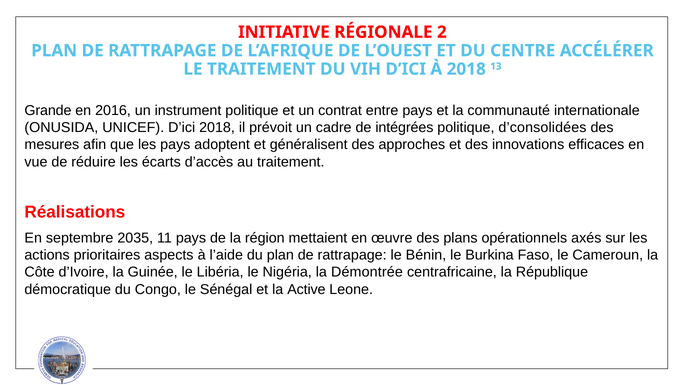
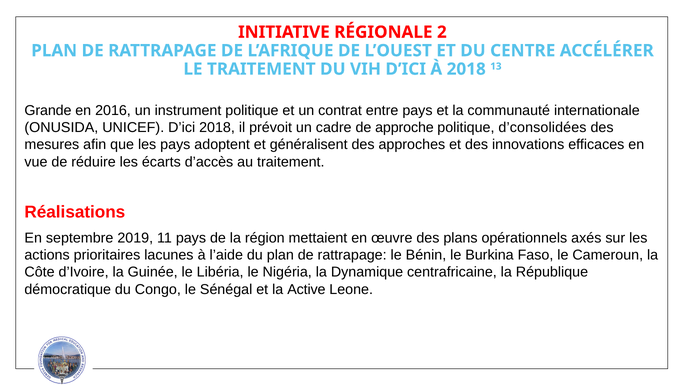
intégrées: intégrées -> approche
2035: 2035 -> 2019
aspects: aspects -> lacunes
Démontrée: Démontrée -> Dynamique
